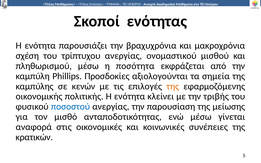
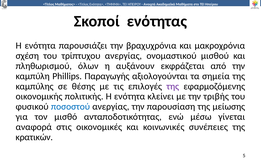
πληθωρισμού µέσω: µέσω -> όλων
ποσότητα: ποσότητα -> αυξάνουν
Προσδοκίες: Προσδοκίες -> Παραγωγής
κενών: κενών -> θέσης
της at (173, 86) colour: orange -> purple
